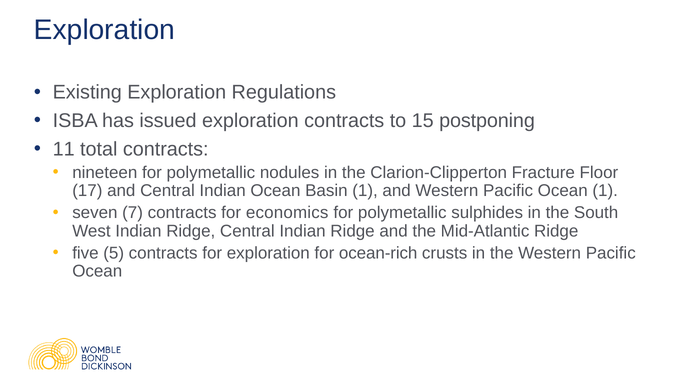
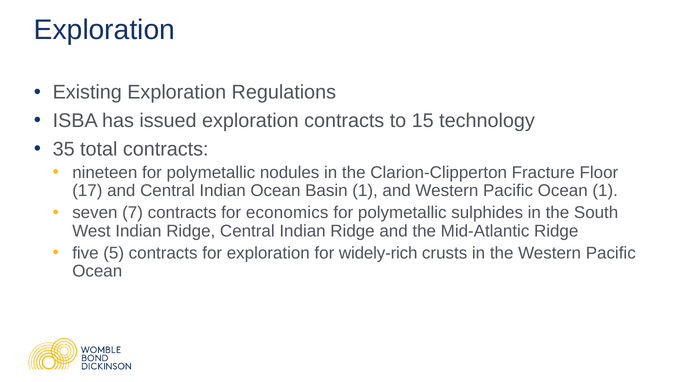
postponing: postponing -> technology
11: 11 -> 35
ocean-rich: ocean-rich -> widely-rich
